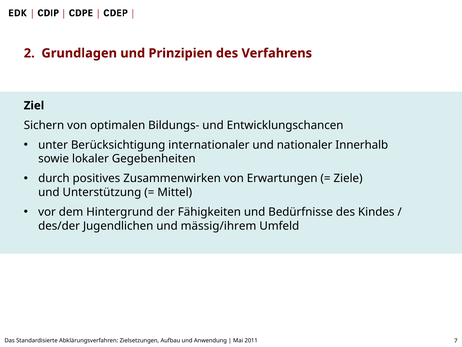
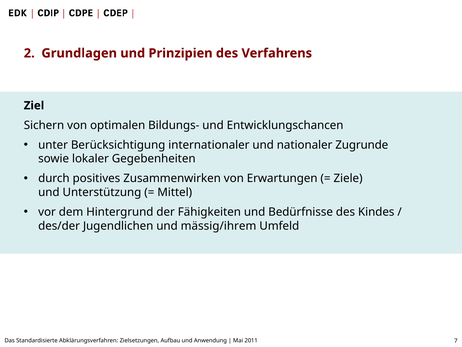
Innerhalb: Innerhalb -> Zugrunde
